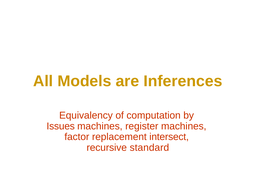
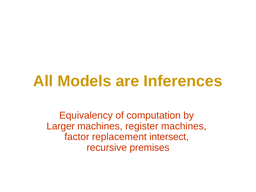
Issues: Issues -> Larger
standard: standard -> premises
